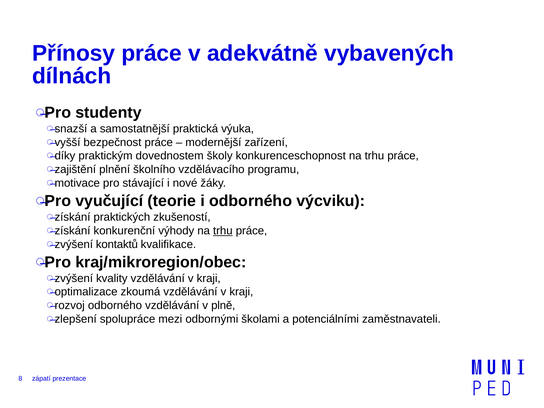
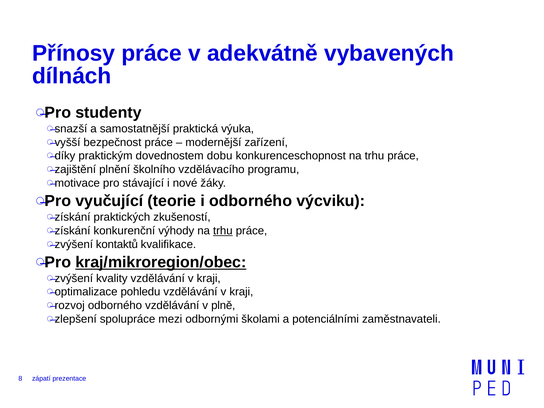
školy: školy -> dobu
kraj/mikroregion/obec underline: none -> present
zkoumá: zkoumá -> pohledu
